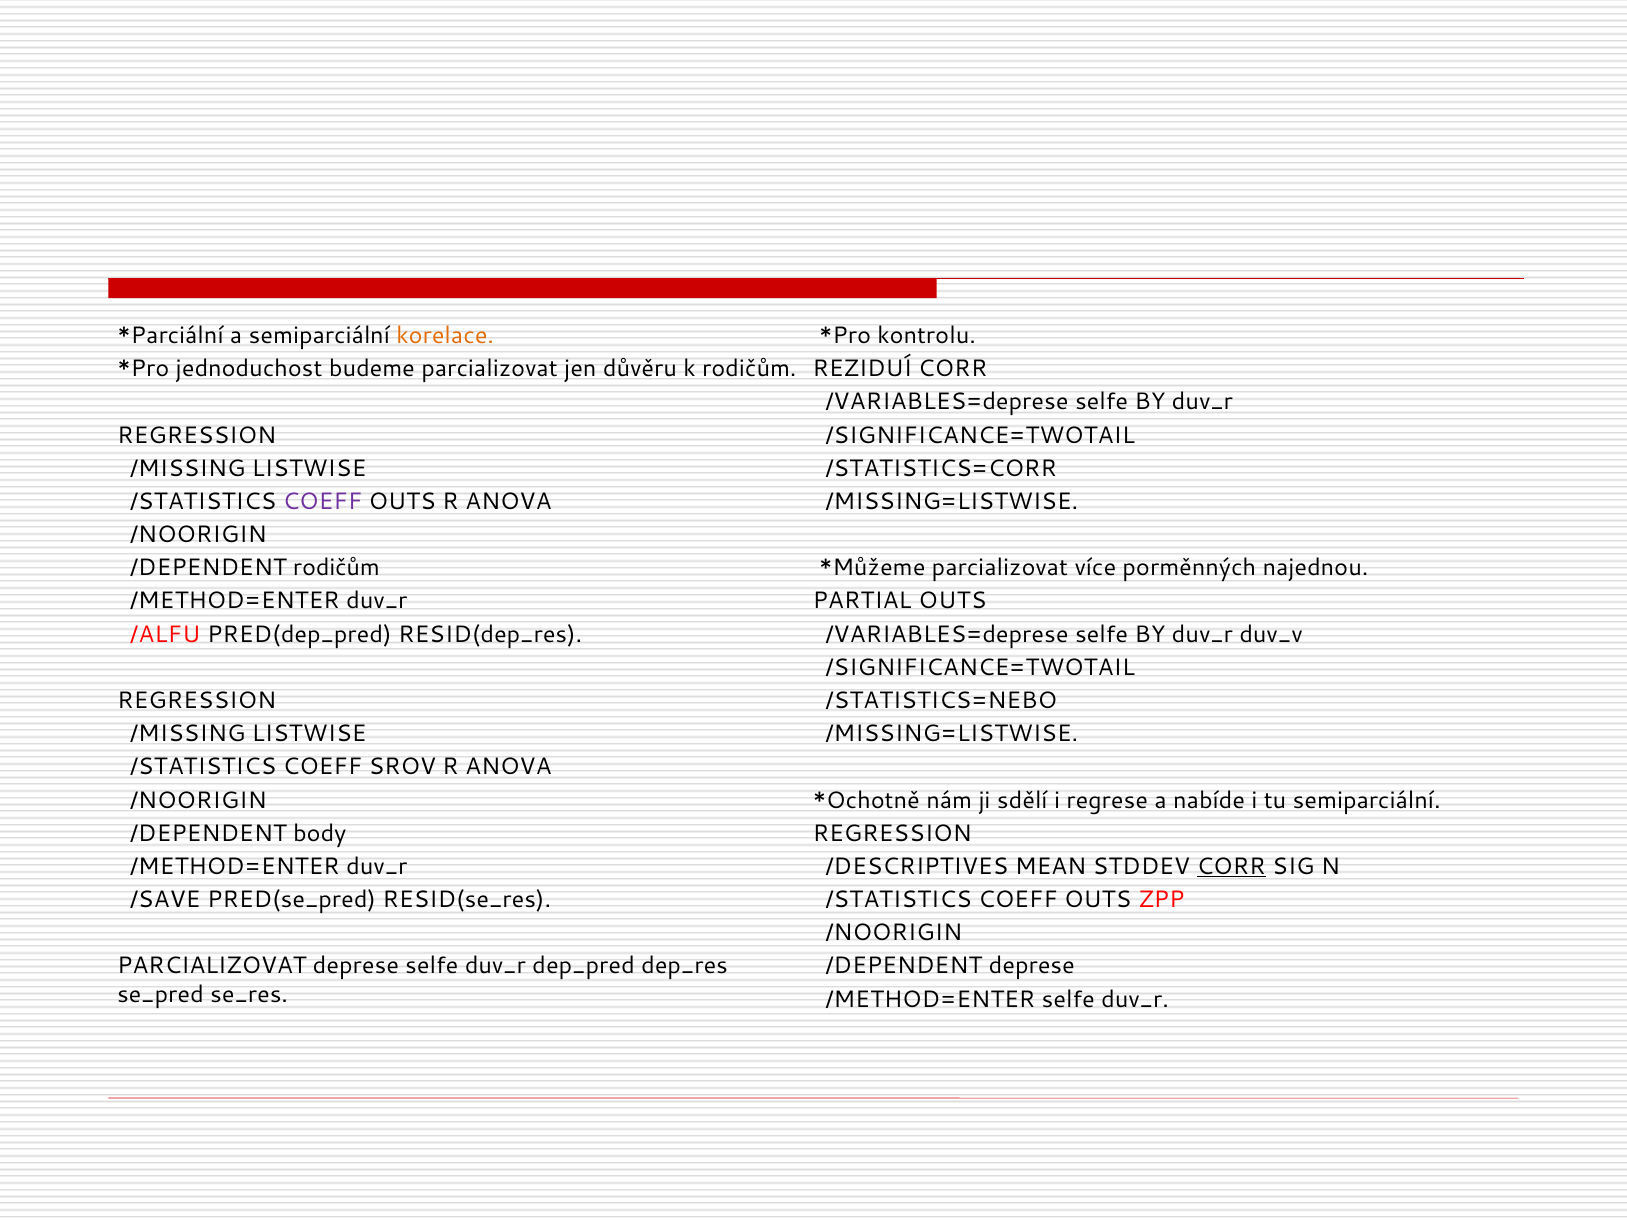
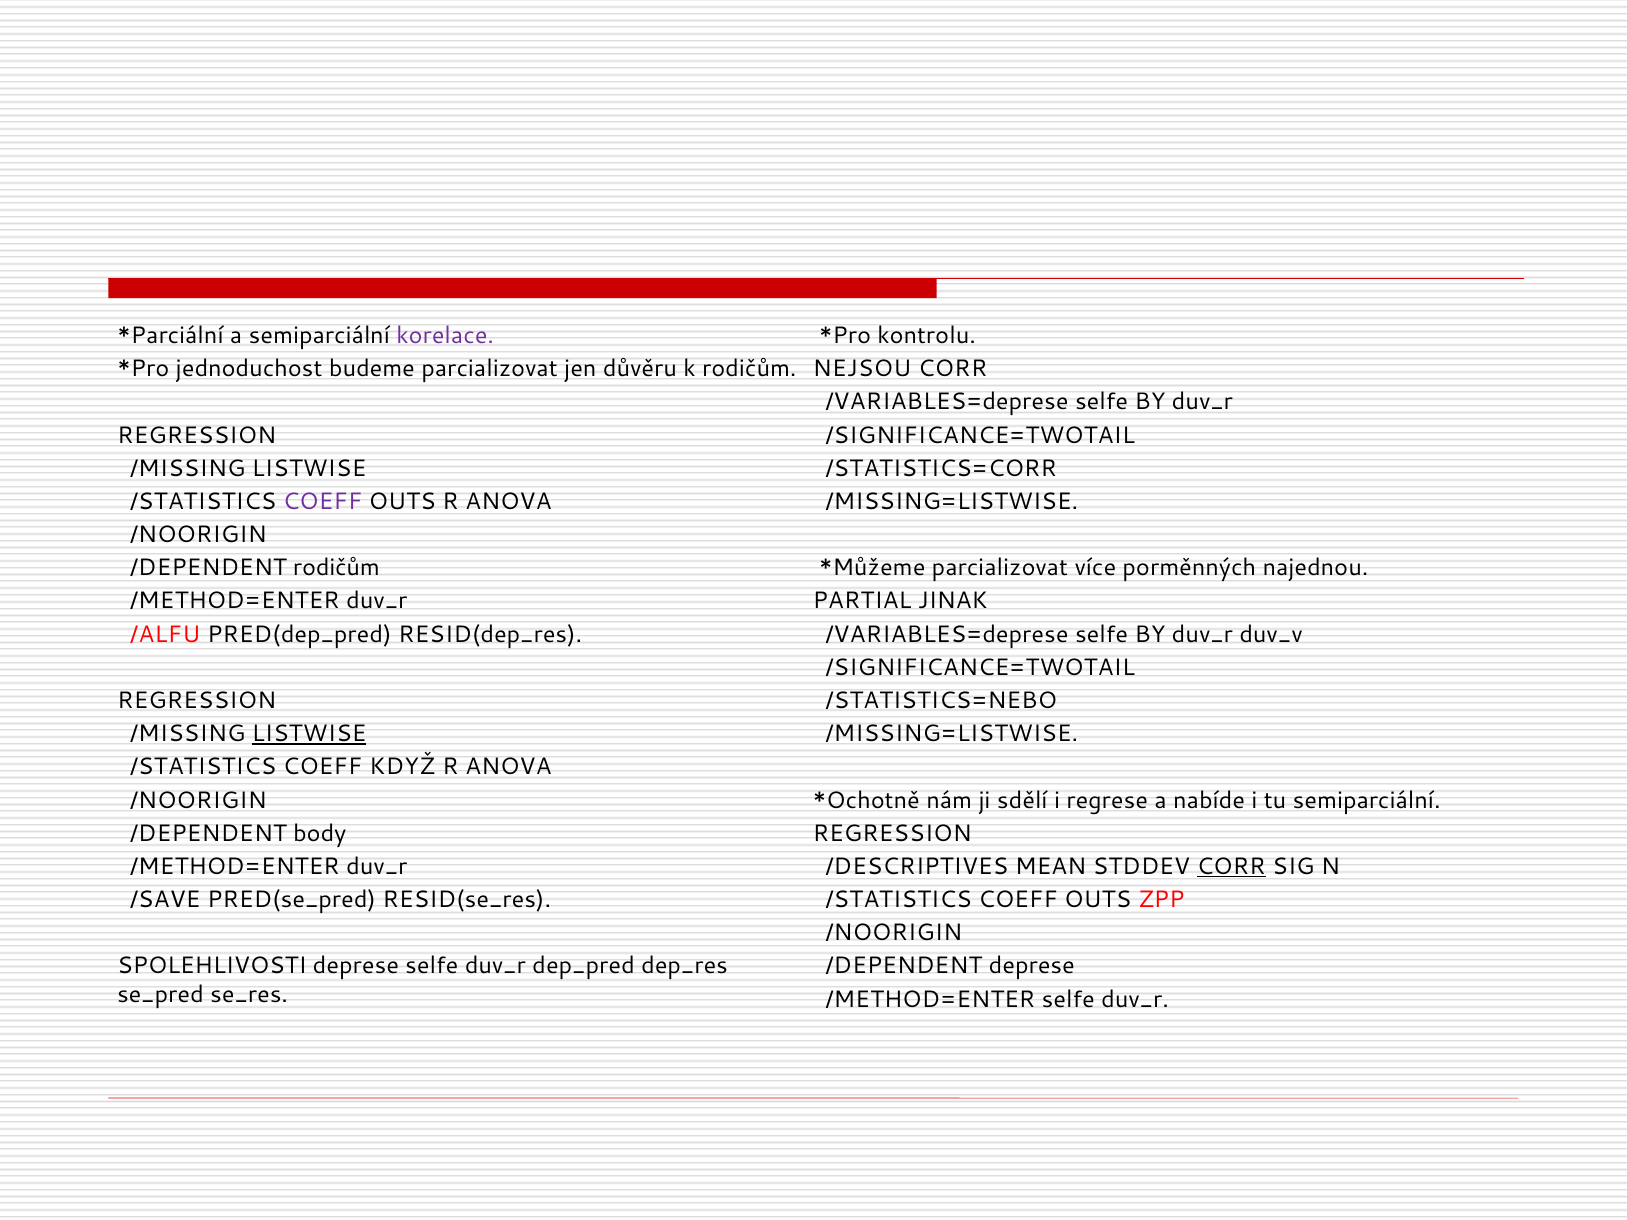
korelace colour: orange -> purple
REZIDUÍ: REZIDUÍ -> NEJSOU
PARTIAL OUTS: OUTS -> JINAK
LISTWISE at (309, 734) underline: none -> present
SROV: SROV -> KDYŽ
PARCIALIZOVAT at (212, 966): PARCIALIZOVAT -> SPOLEHLIVOSTI
